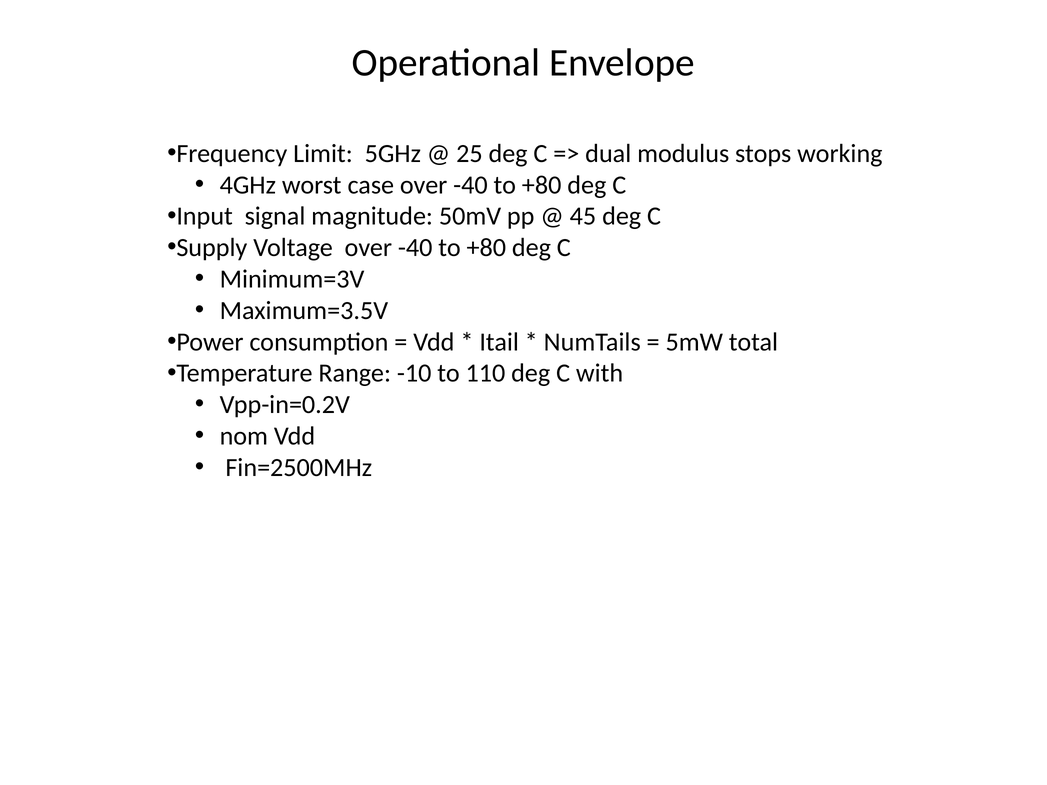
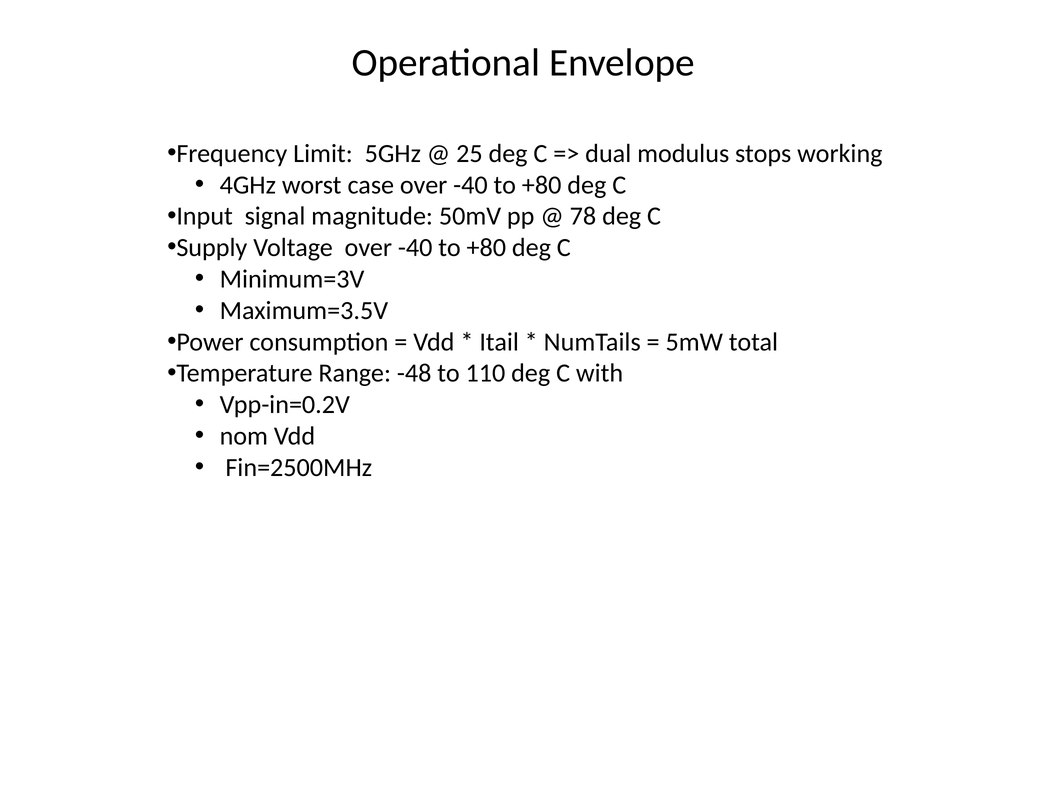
45: 45 -> 78
-10: -10 -> -48
